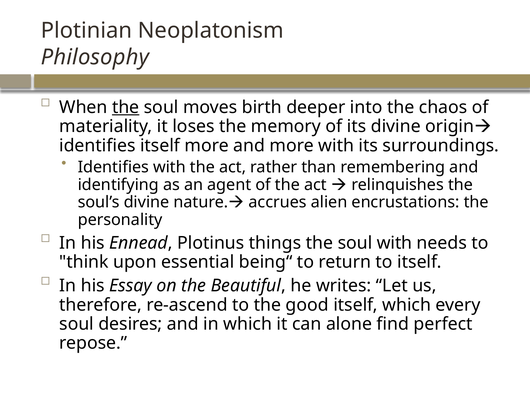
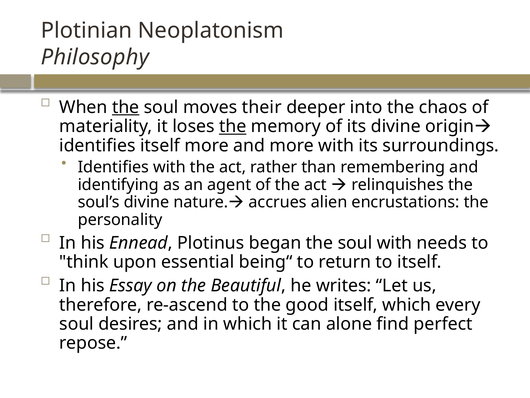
birth: birth -> their
the at (233, 126) underline: none -> present
things: things -> began
